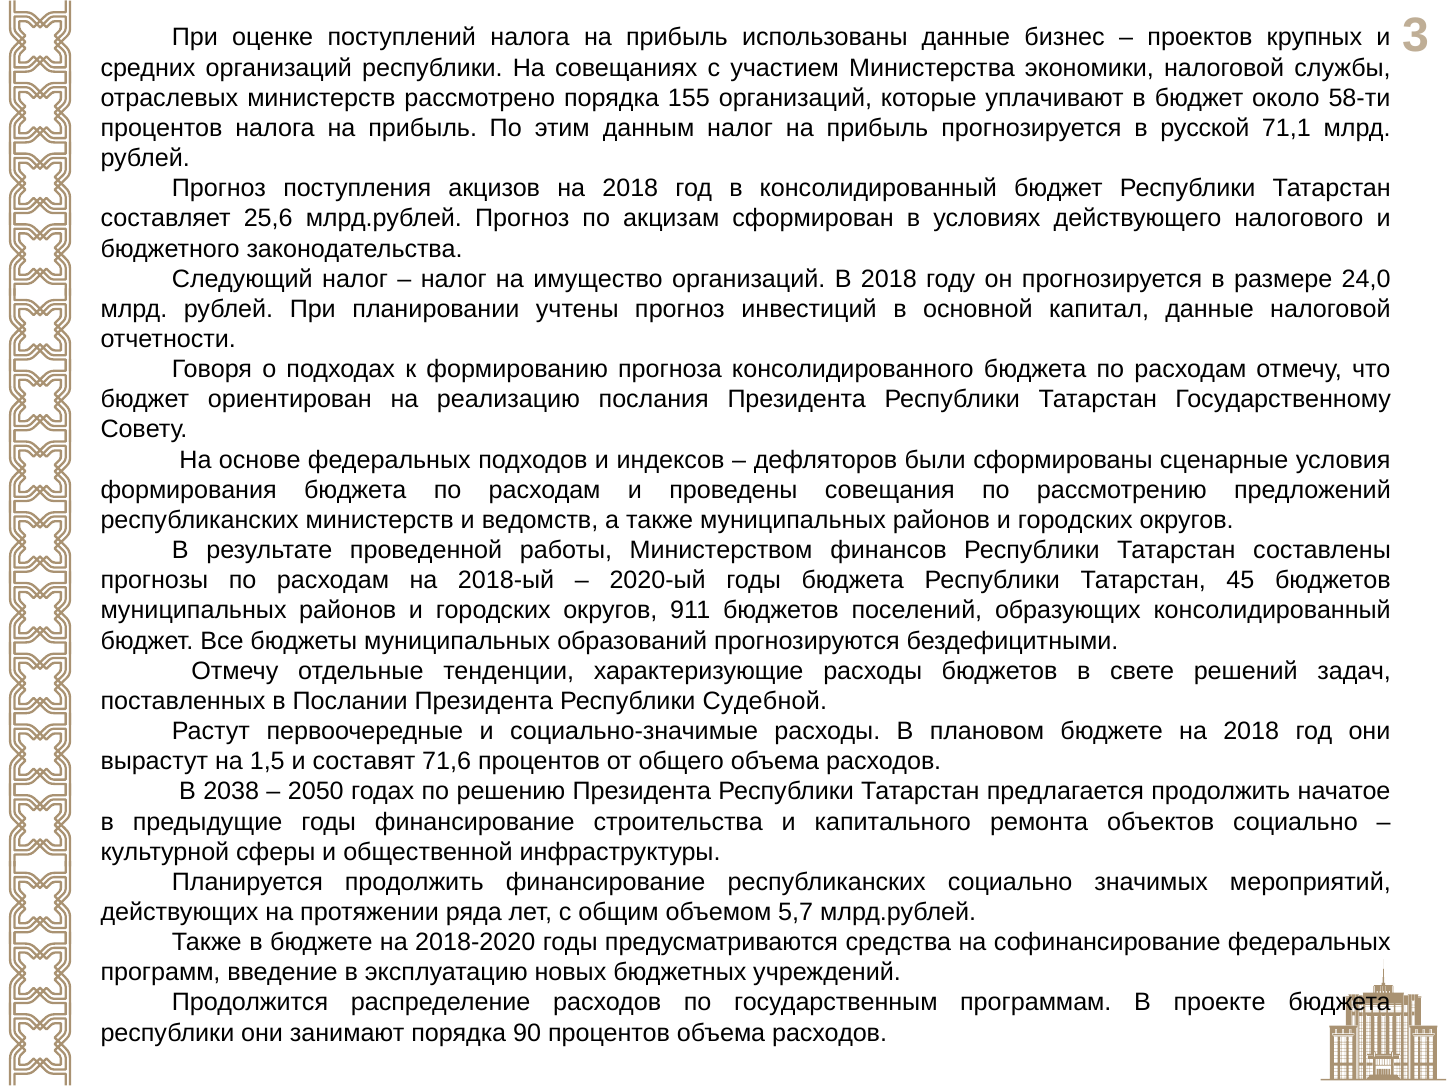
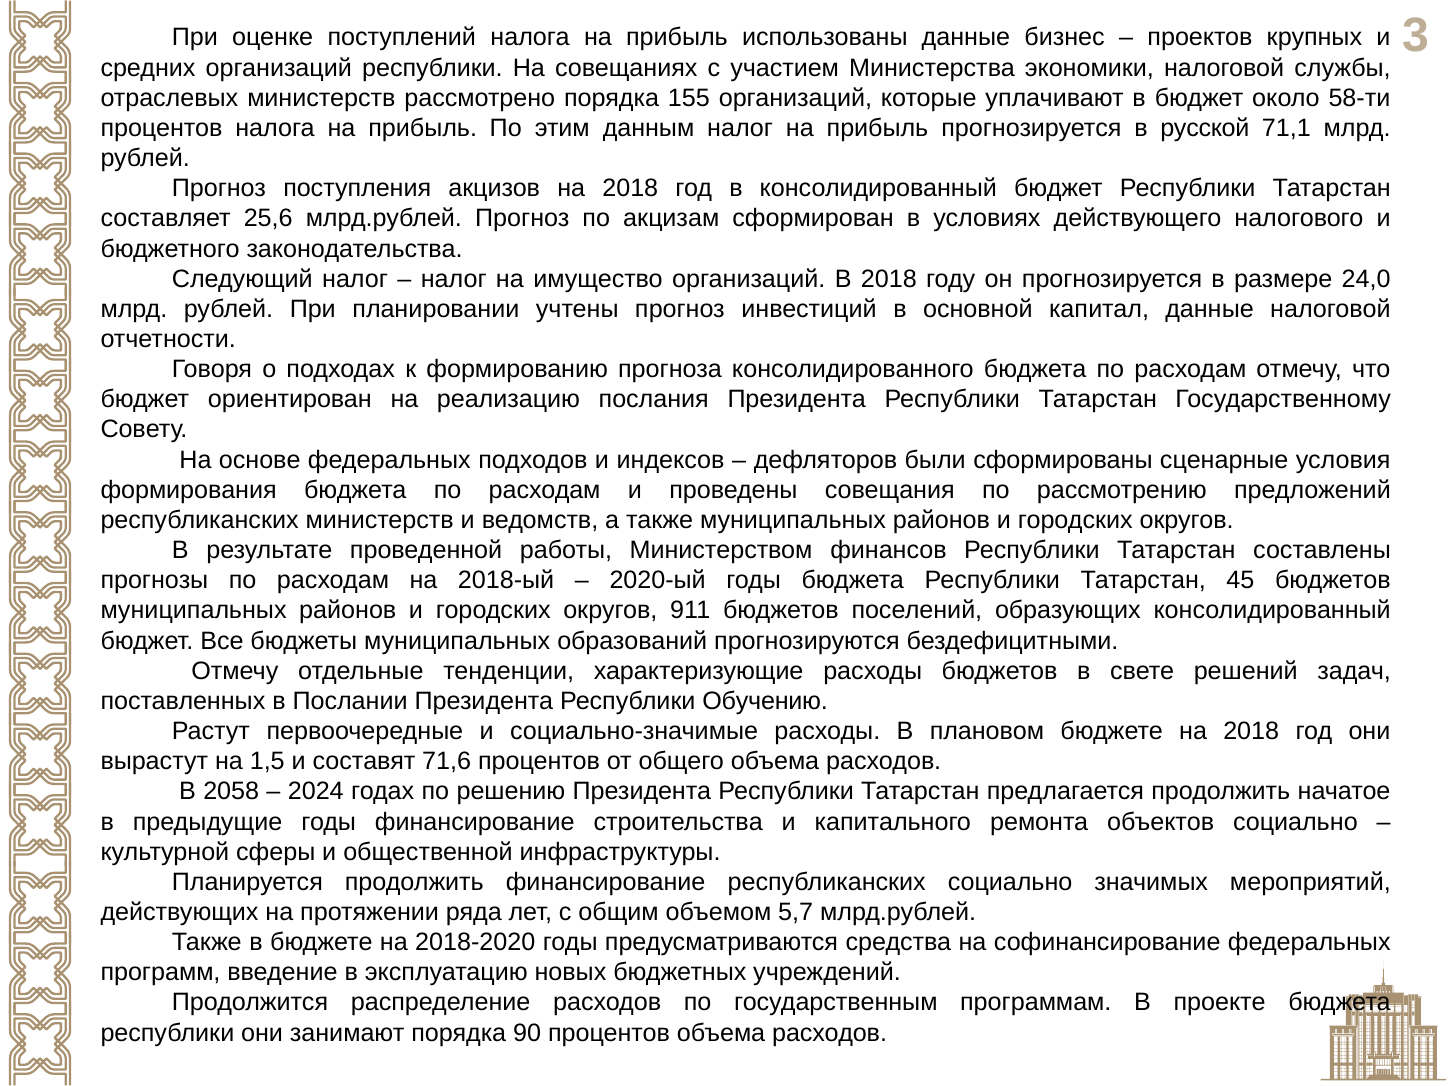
Судебной: Судебной -> Обучению
2038: 2038 -> 2058
2050: 2050 -> 2024
